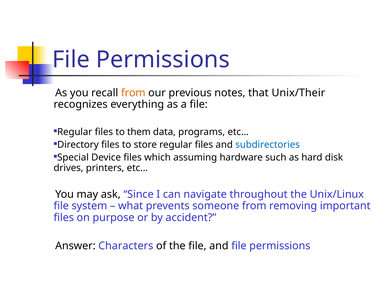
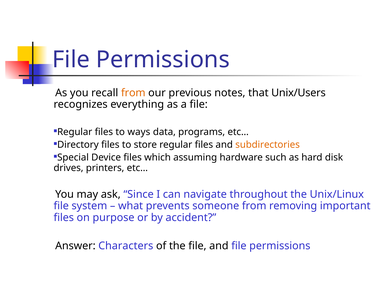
Unix/Their: Unix/Their -> Unix/Users
them: them -> ways
subdirectories colour: blue -> orange
